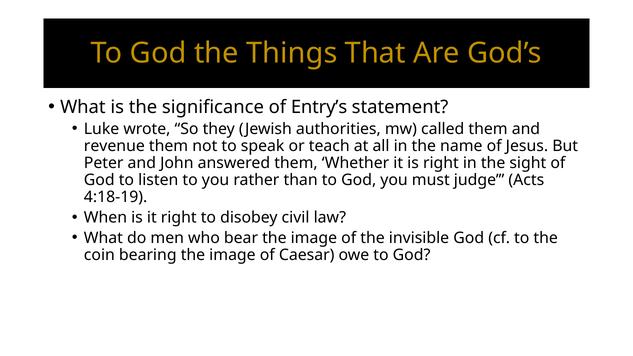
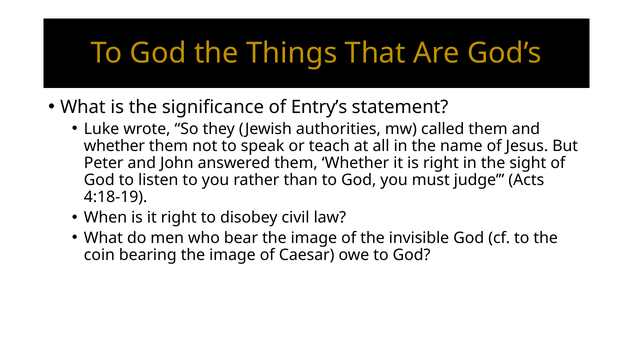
revenue at (114, 146): revenue -> whether
